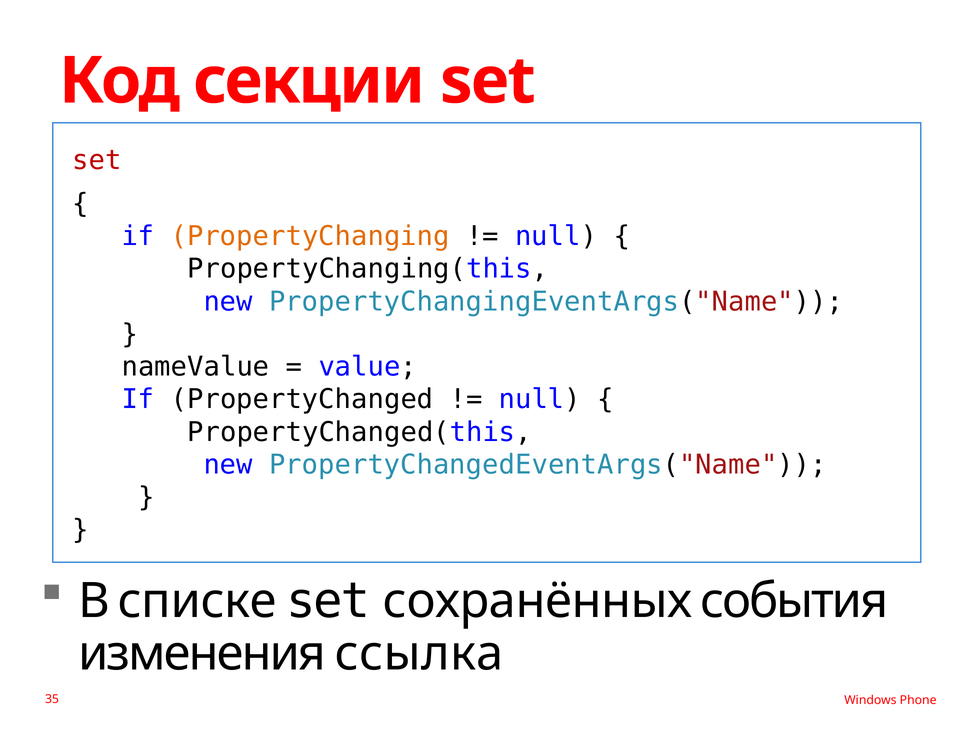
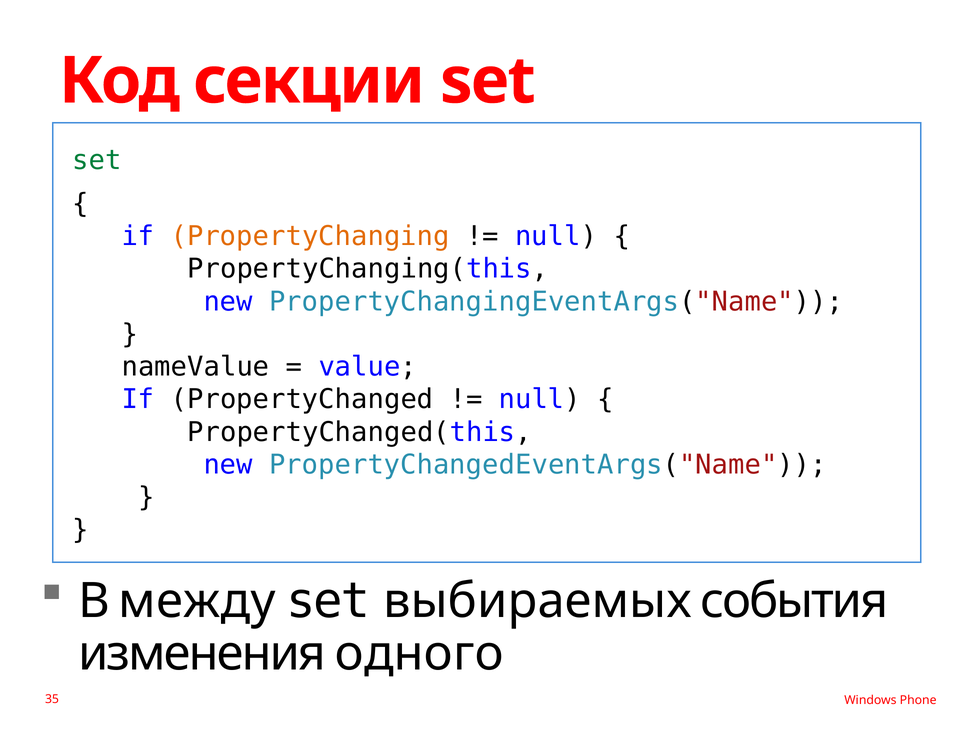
set at (97, 161) colour: red -> green
списке: списке -> между
сохранённых: сохранённых -> выбираемых
ссылка: ссылка -> одного
